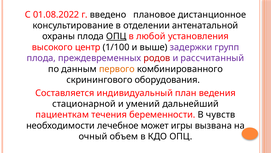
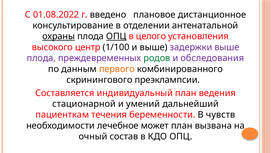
охраны underline: none -> present
любой: любой -> целого
задержки групп: групп -> выше
родов colour: red -> green
рассчитанный: рассчитанный -> обследования
оборудования: оборудования -> преэклампсии
может игры: игры -> план
объем: объем -> состав
